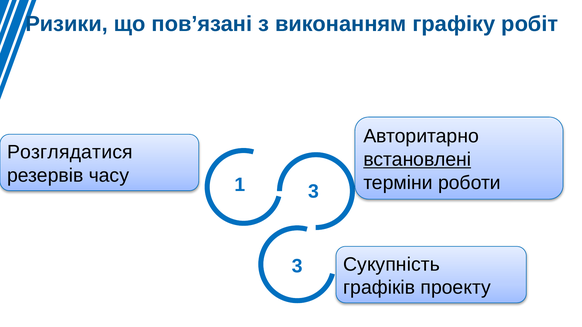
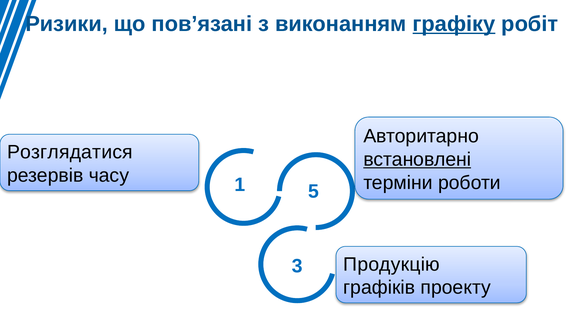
графіку underline: none -> present
1 3: 3 -> 5
Сукупність: Сукупність -> Продукцію
